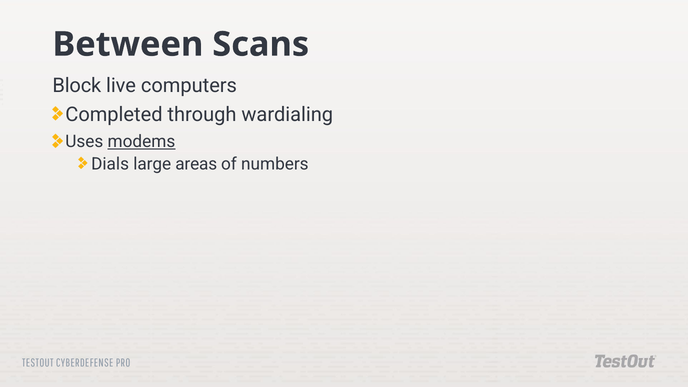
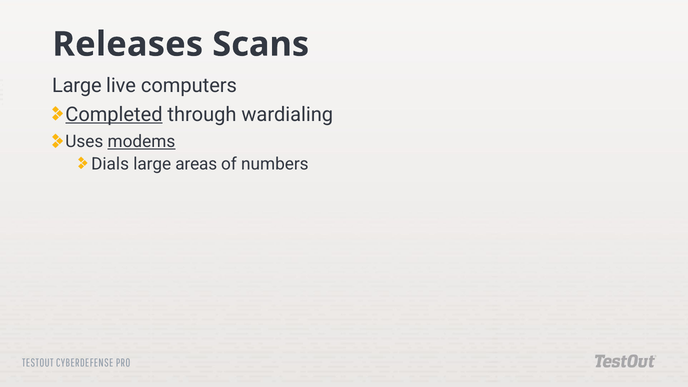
Between: Between -> Releases
Block at (77, 86): Block -> Large
Completed underline: none -> present
